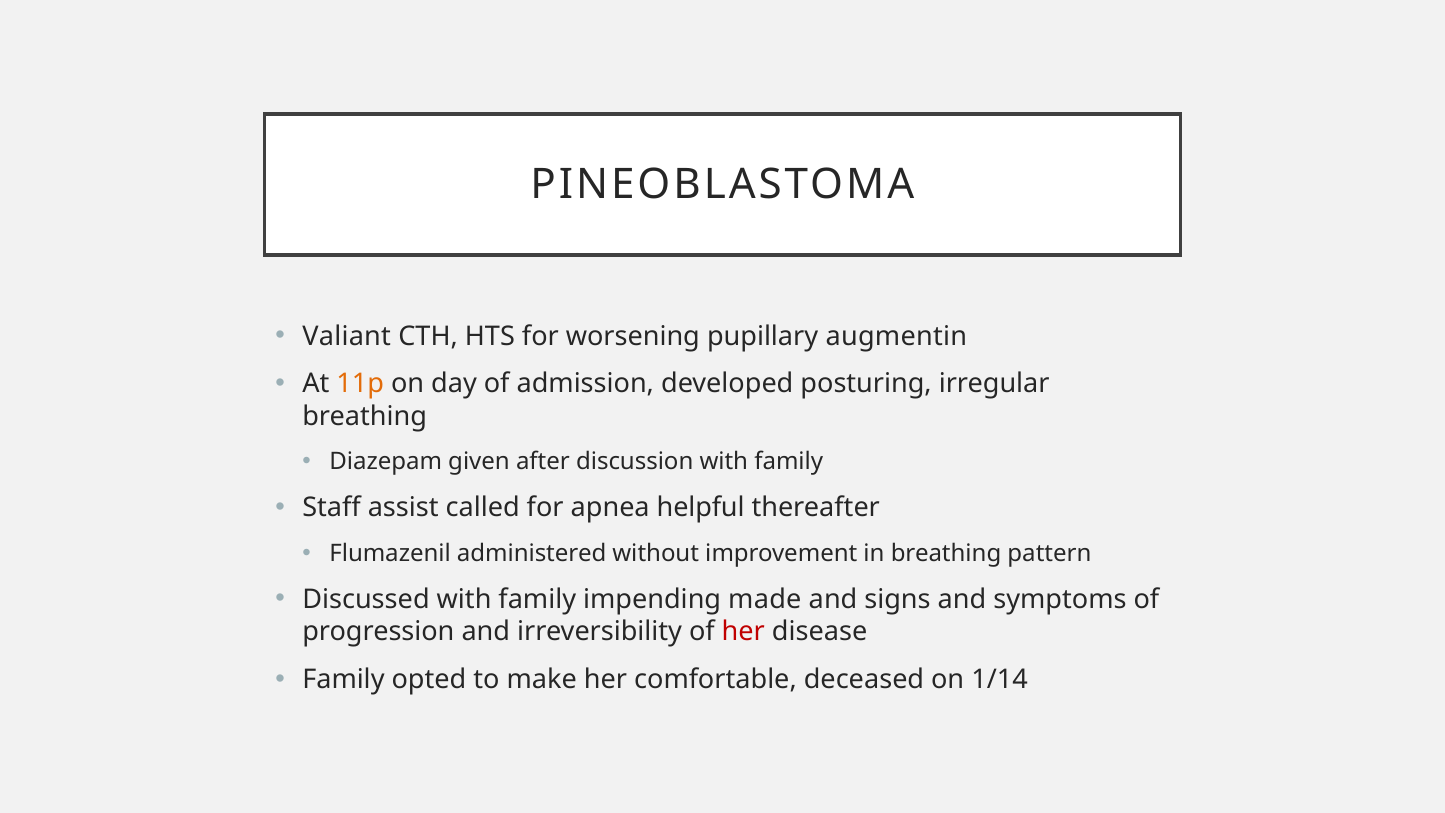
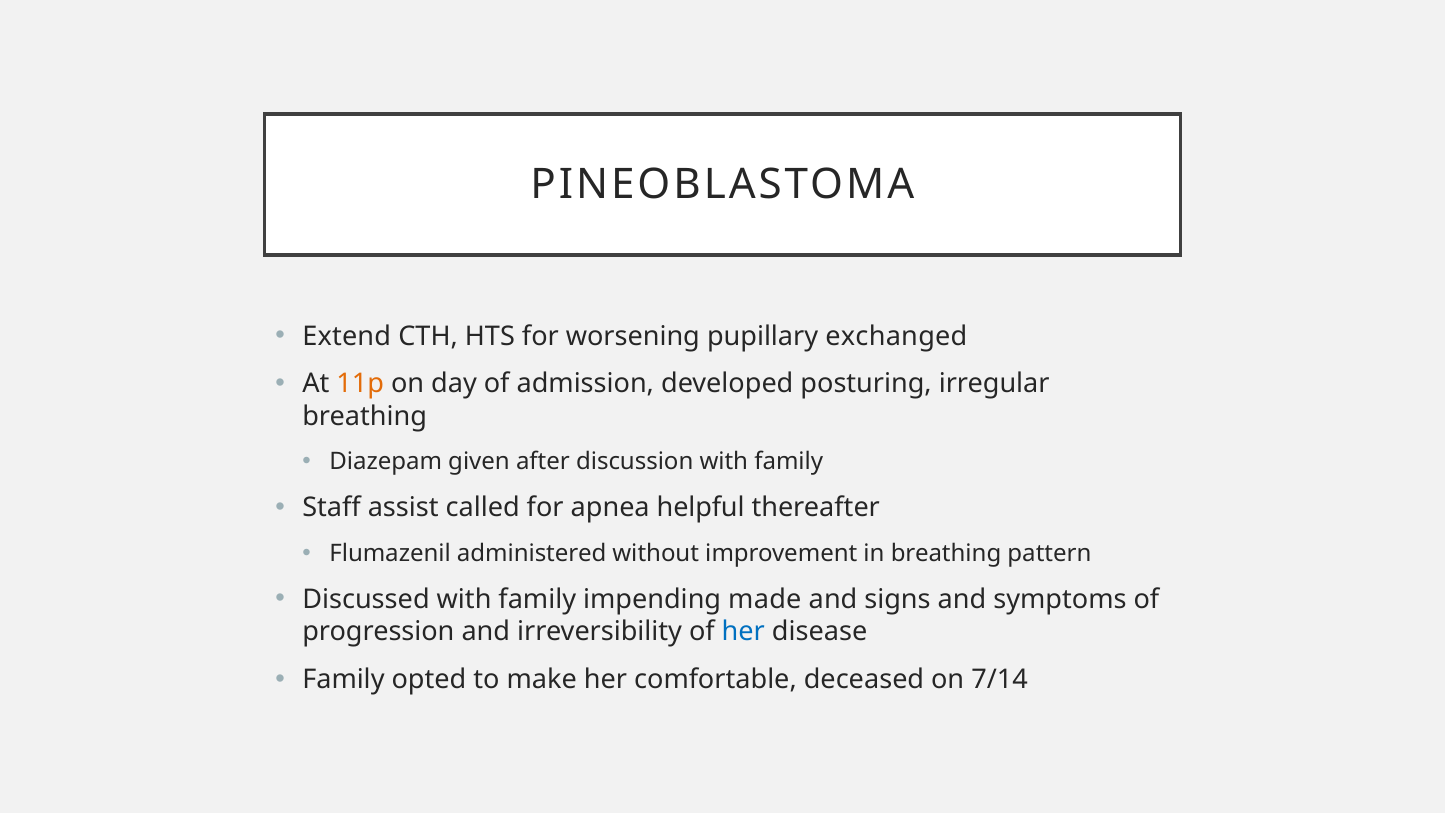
Valiant: Valiant -> Extend
augmentin: augmentin -> exchanged
her at (743, 632) colour: red -> blue
1/14: 1/14 -> 7/14
